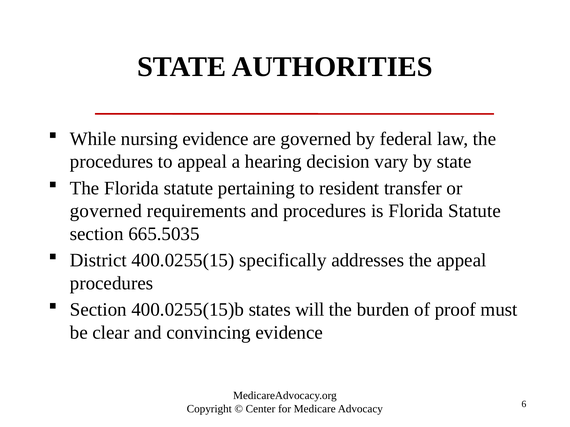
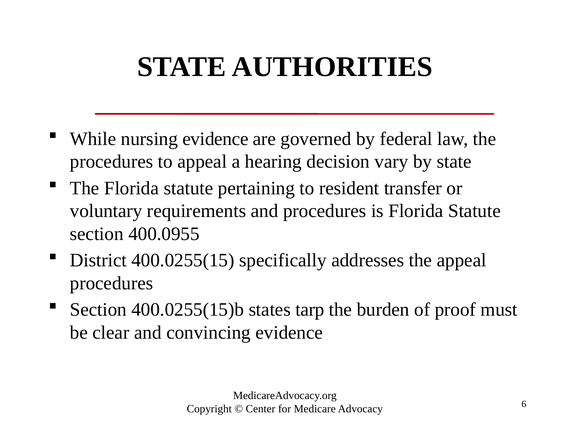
governed at (106, 211): governed -> voluntary
665.5035: 665.5035 -> 400.0955
will: will -> tarp
